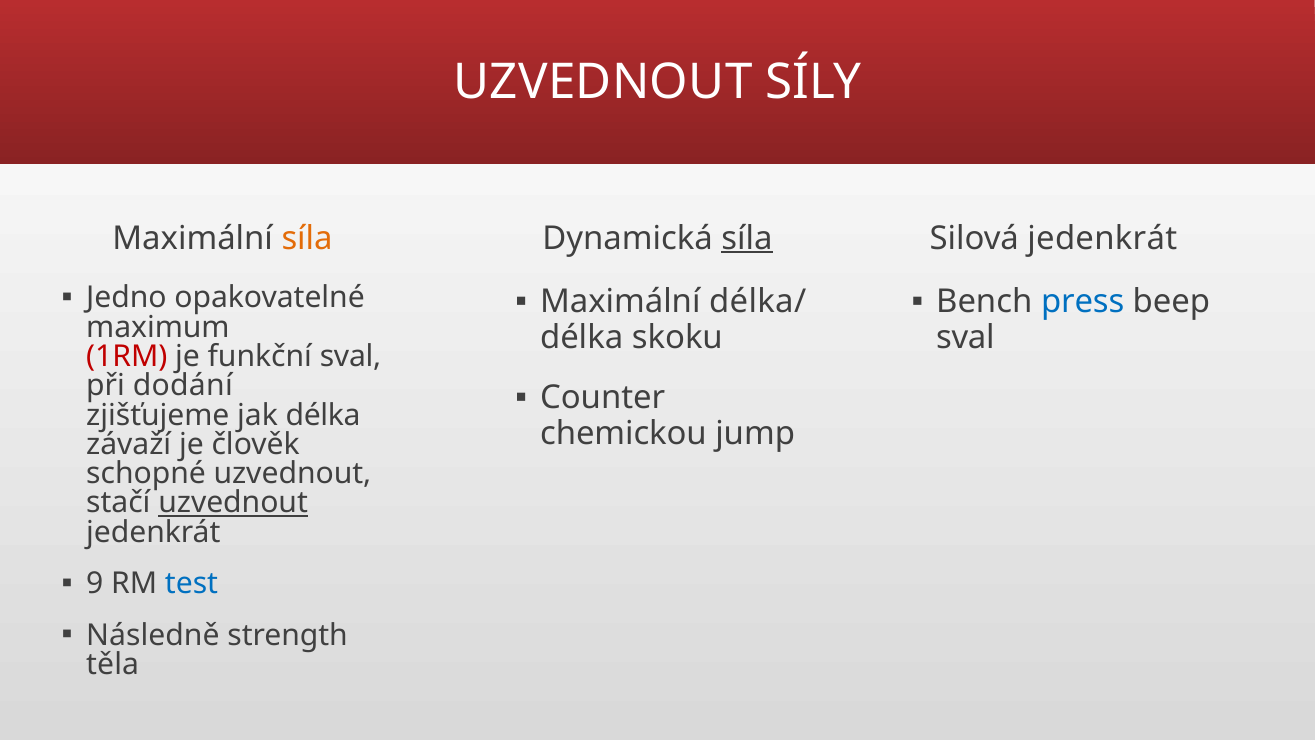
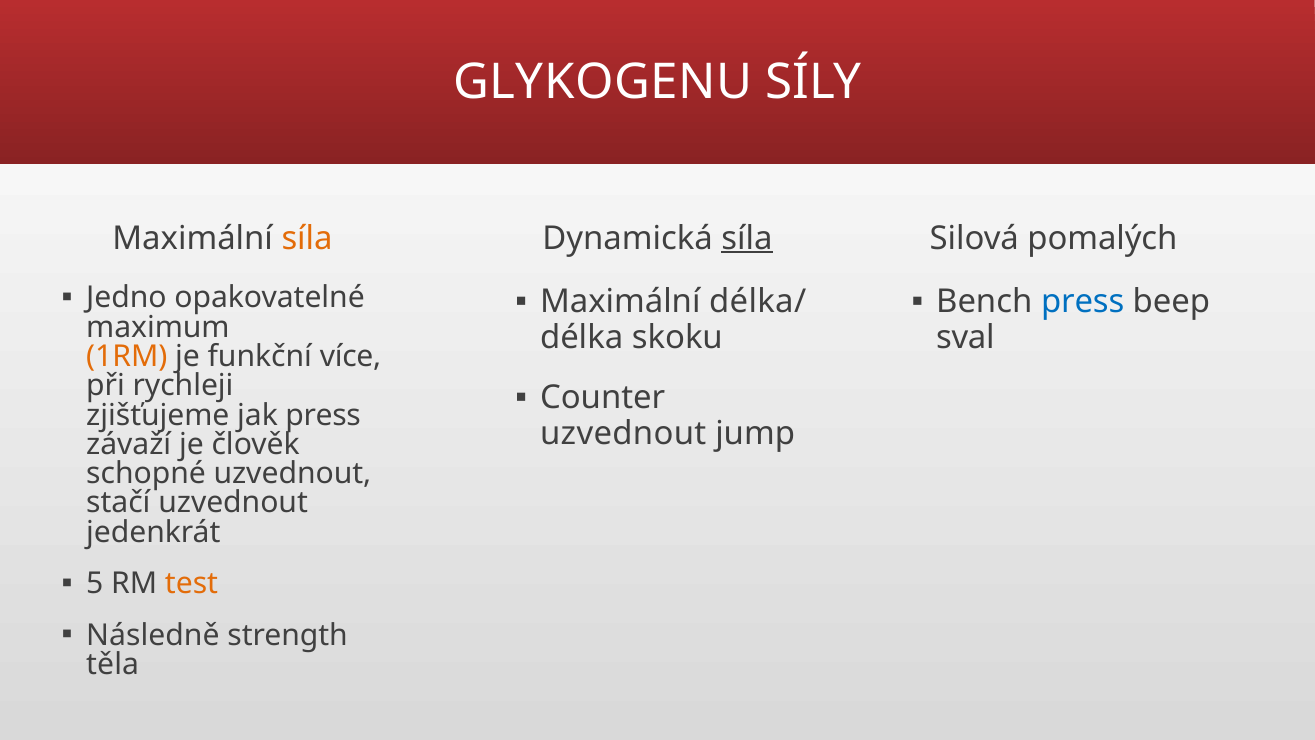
UZVEDNOUT at (603, 82): UZVEDNOUT -> GLYKOGENU
Silová jedenkrát: jedenkrát -> pomalých
1RM colour: red -> orange
funkční sval: sval -> více
dodání: dodání -> rychleji
jak délka: délka -> press
chemickou at (623, 433): chemickou -> uzvednout
uzvednout at (233, 503) underline: present -> none
9: 9 -> 5
test colour: blue -> orange
